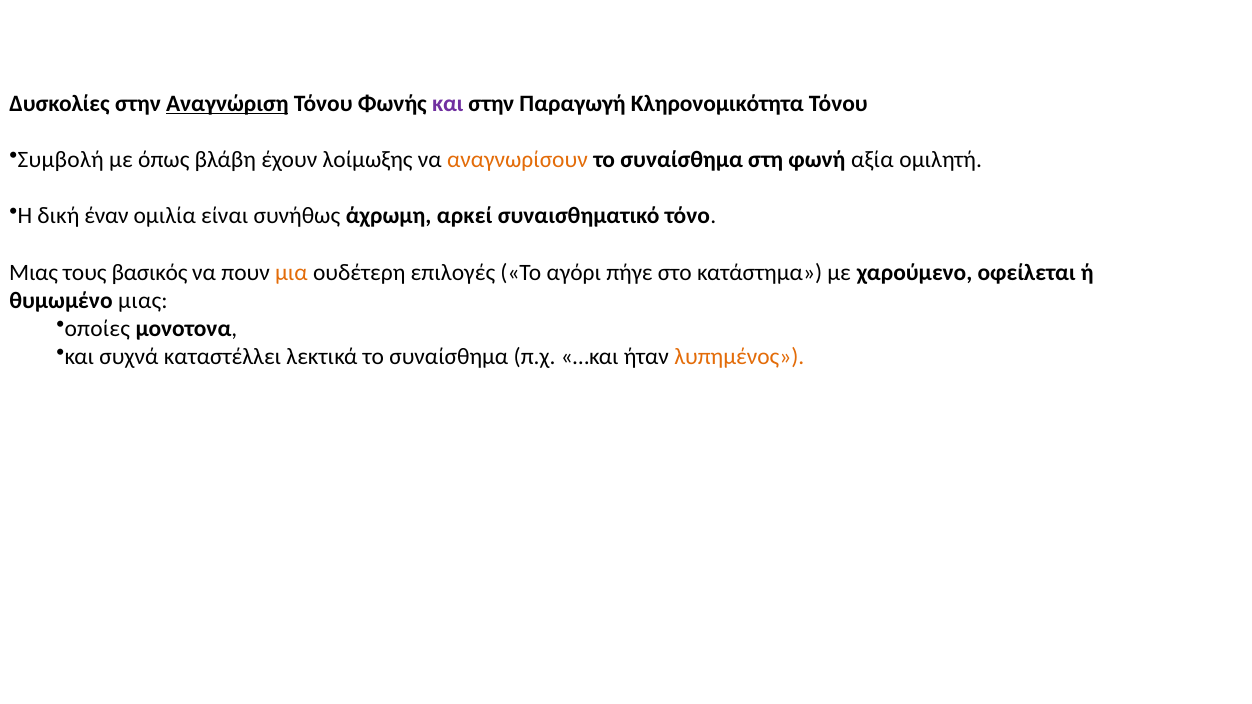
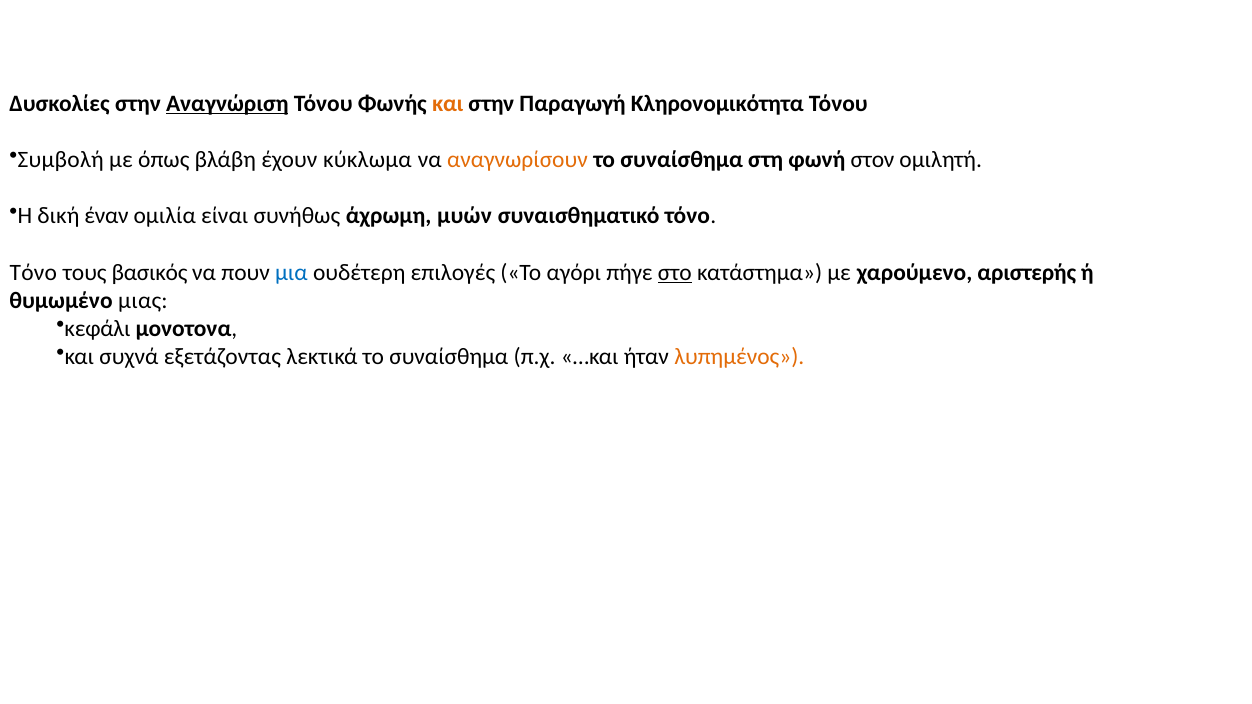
και at (448, 103) colour: purple -> orange
λοίμωξης: λοίμωξης -> κύκλωμα
αξία: αξία -> στον
αρκεί: αρκεί -> μυών
Μιας at (34, 272): Μιας -> Τόνο
μια colour: orange -> blue
στο underline: none -> present
οφείλεται: οφείλεται -> αριστερής
οποίες: οποίες -> κεφάλι
καταστέλλει: καταστέλλει -> εξετάζοντας
